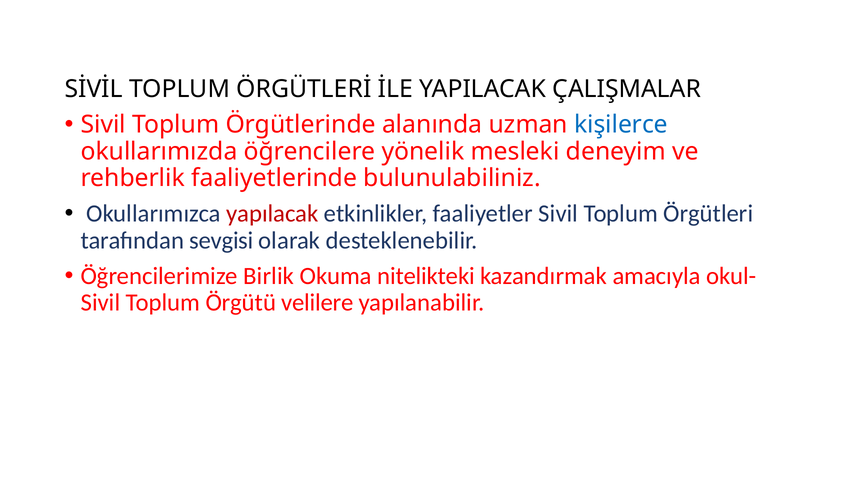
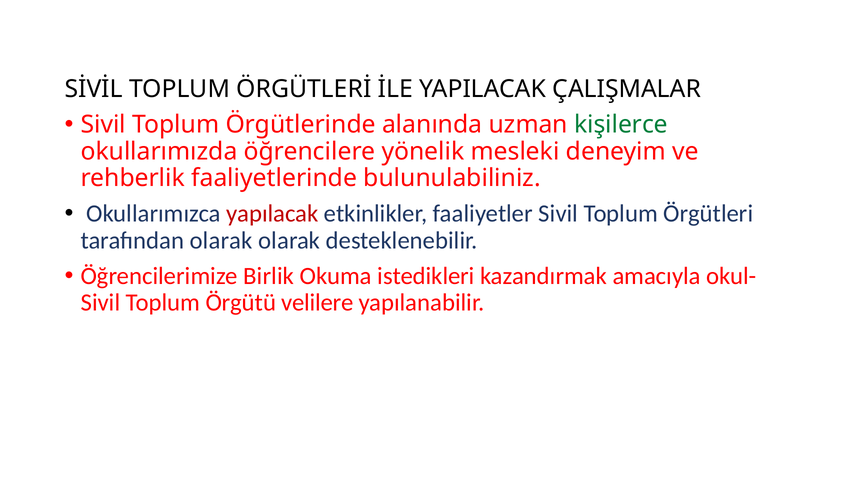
kişilerce colour: blue -> green
tarafından sevgisi: sevgisi -> olarak
nitelikteki: nitelikteki -> istedikleri
